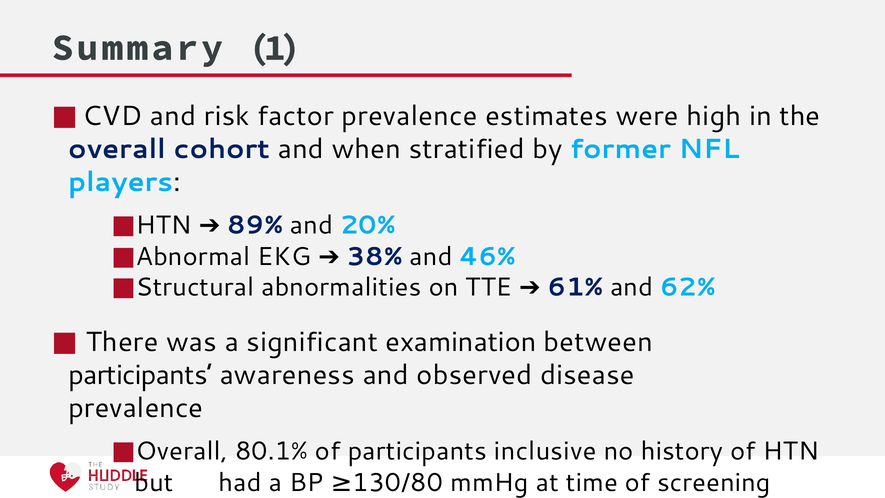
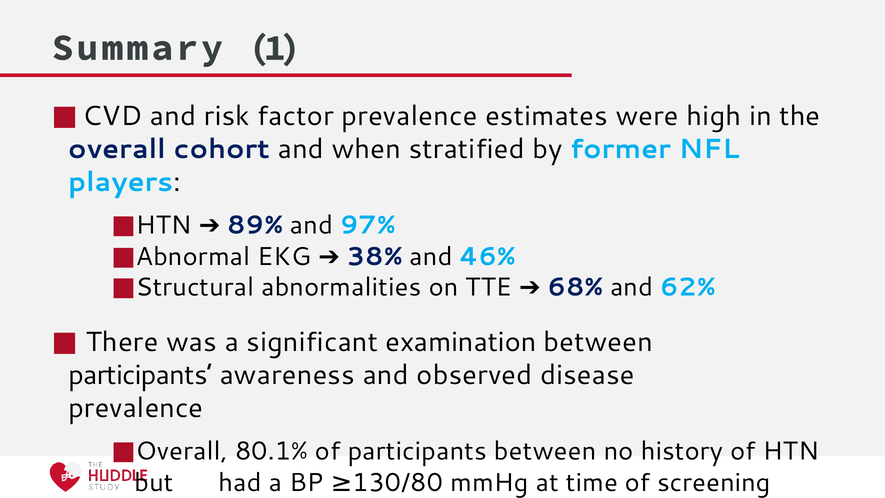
20%: 20% -> 97%
61%: 61% -> 68%
participants inclusive: inclusive -> between
